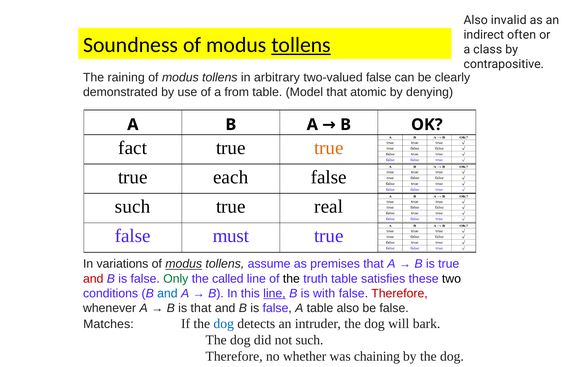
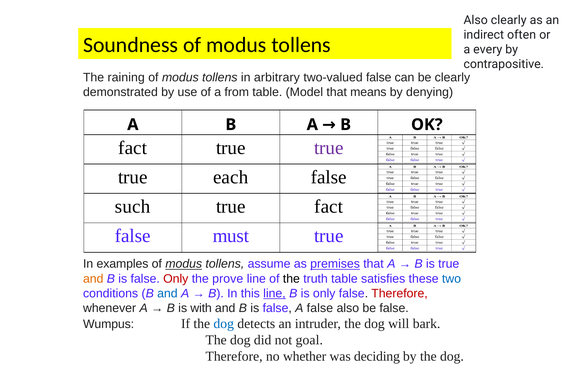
Also invalid: invalid -> clearly
tollens at (301, 45) underline: present -> none
class: class -> every
atomic: atomic -> means
true at (329, 148) colour: orange -> purple
true real: real -> fact
variations: variations -> examples
premises underline: none -> present
and at (93, 279) colour: red -> orange
Only at (176, 279) colour: green -> red
called: called -> prove
two colour: black -> blue
is with: with -> only
is that: that -> with
A table: table -> false
Matches: Matches -> Wumpus
not such: such -> goal
chaining: chaining -> deciding
